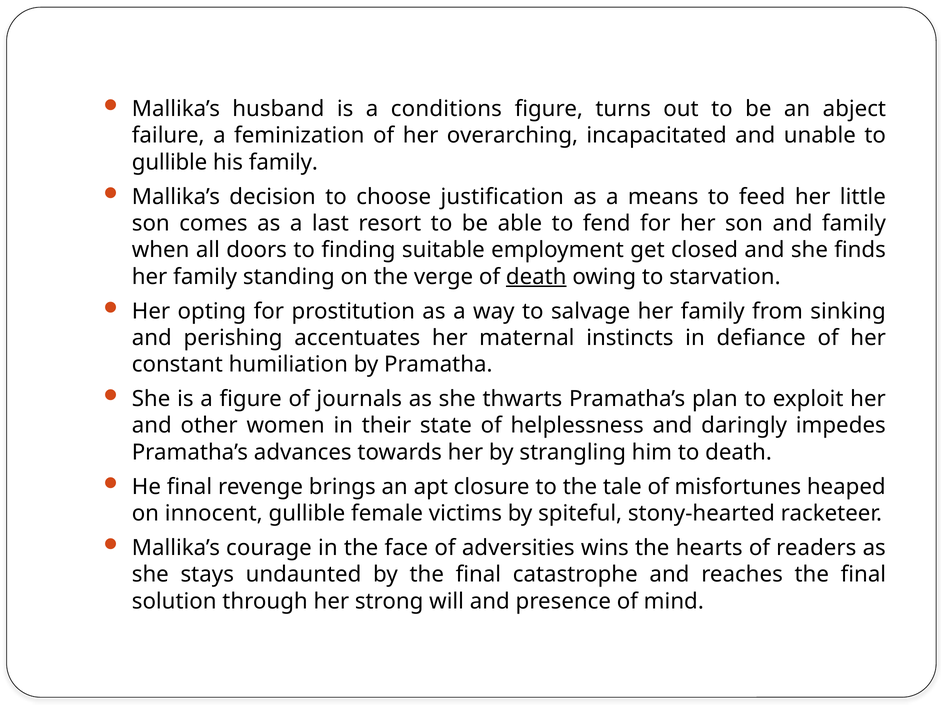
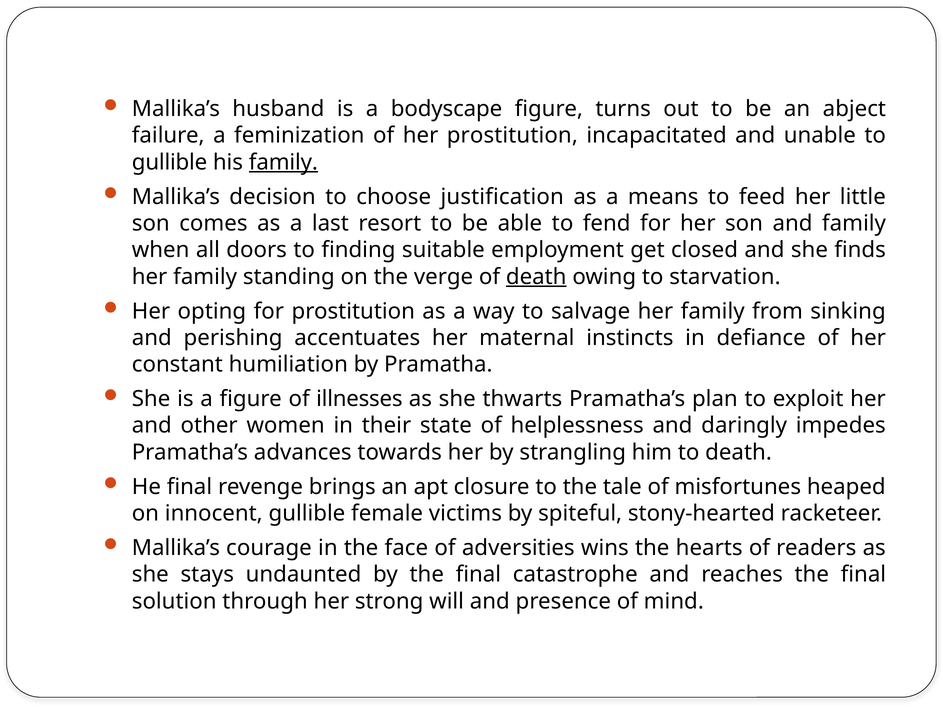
conditions: conditions -> bodyscape
her overarching: overarching -> prostitution
family at (283, 162) underline: none -> present
journals: journals -> illnesses
